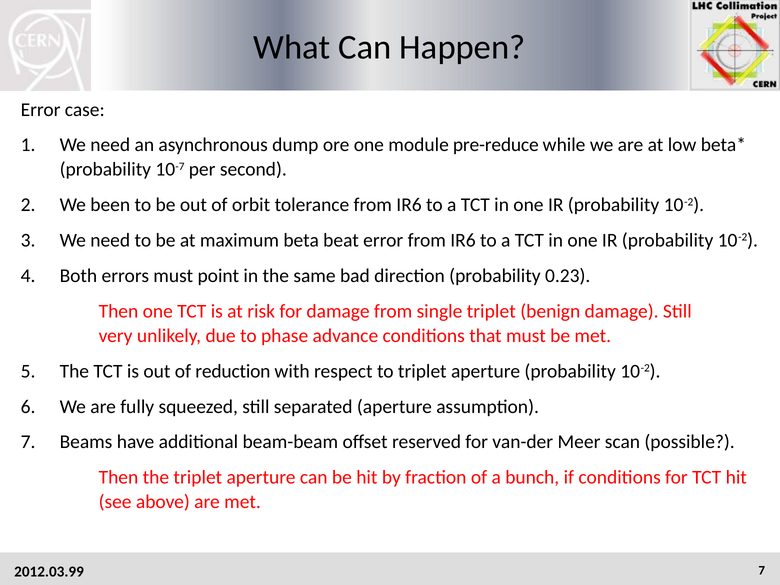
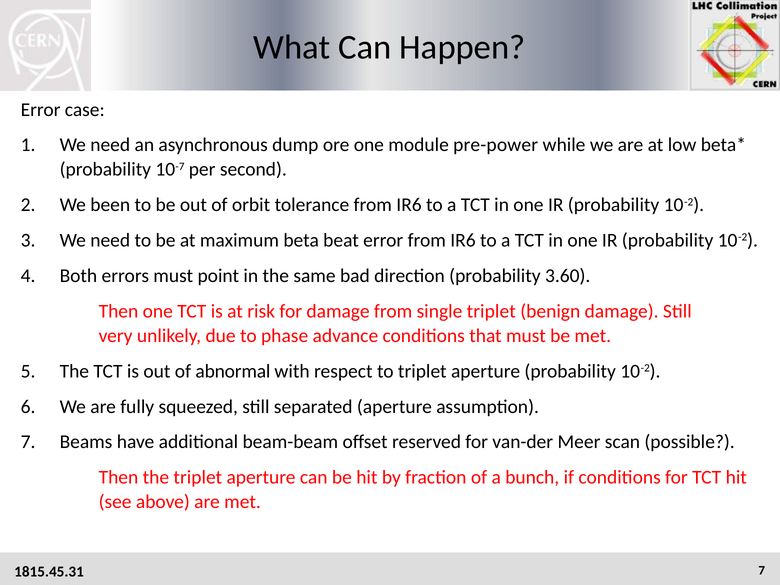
pre-reduce: pre-reduce -> pre-power
0.23: 0.23 -> 3.60
reduction: reduction -> abnormal
2012.03.99: 2012.03.99 -> 1815.45.31
